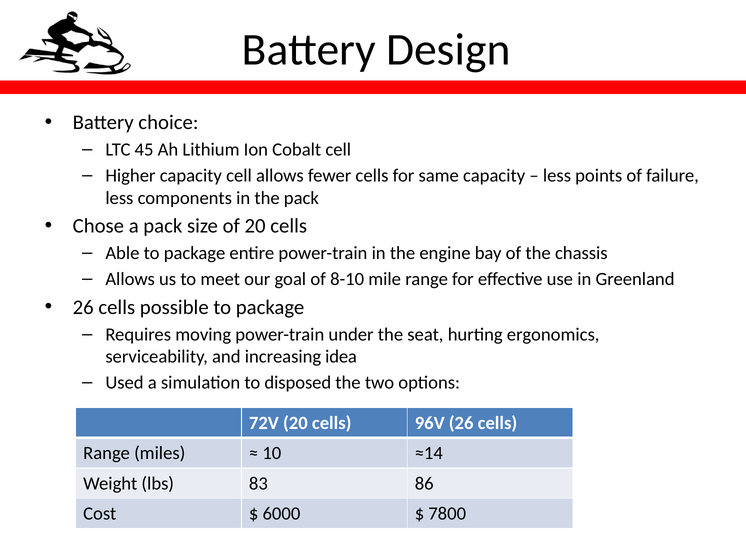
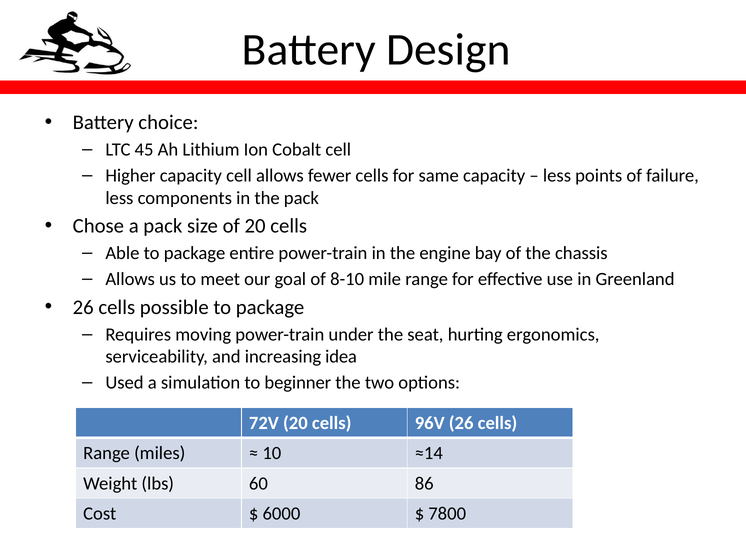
disposed: disposed -> beginner
83: 83 -> 60
